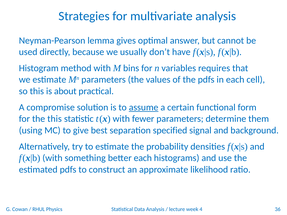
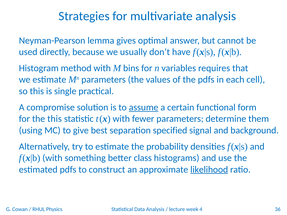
about: about -> single
better each: each -> class
likelihood underline: none -> present
